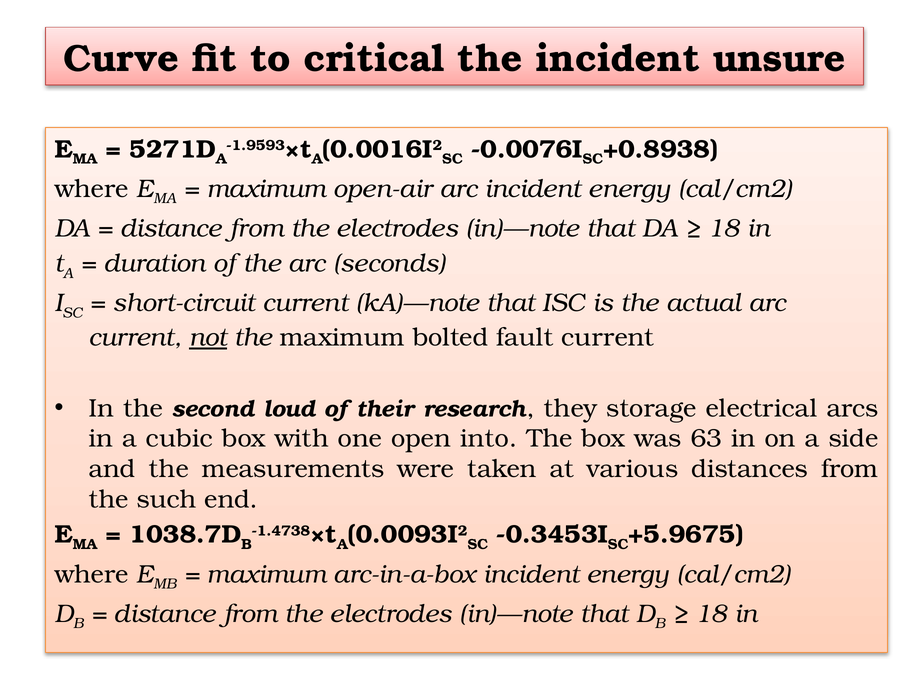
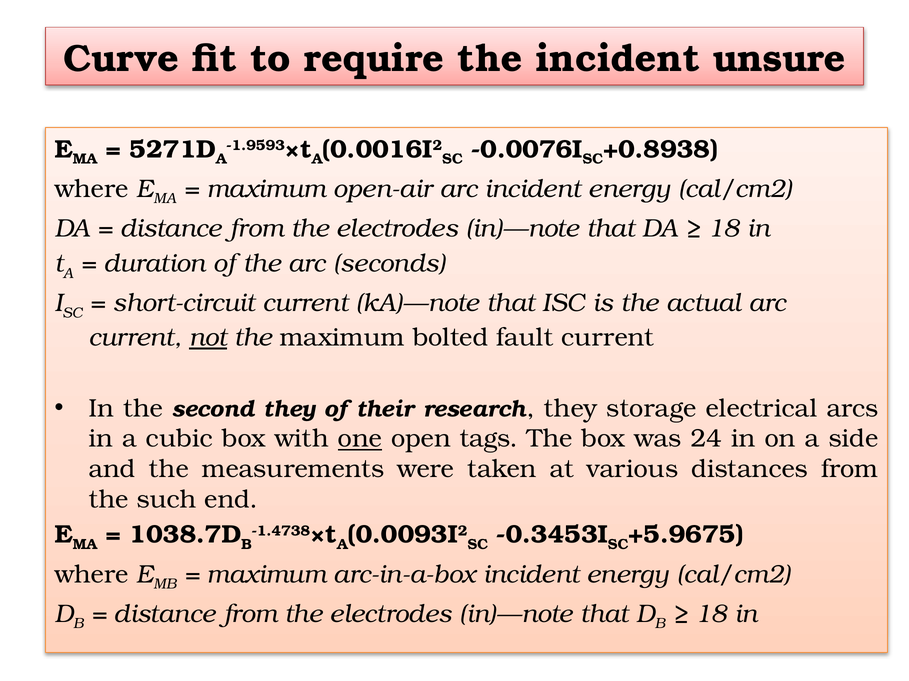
critical: critical -> require
second loud: loud -> they
one underline: none -> present
into: into -> tags
63: 63 -> 24
